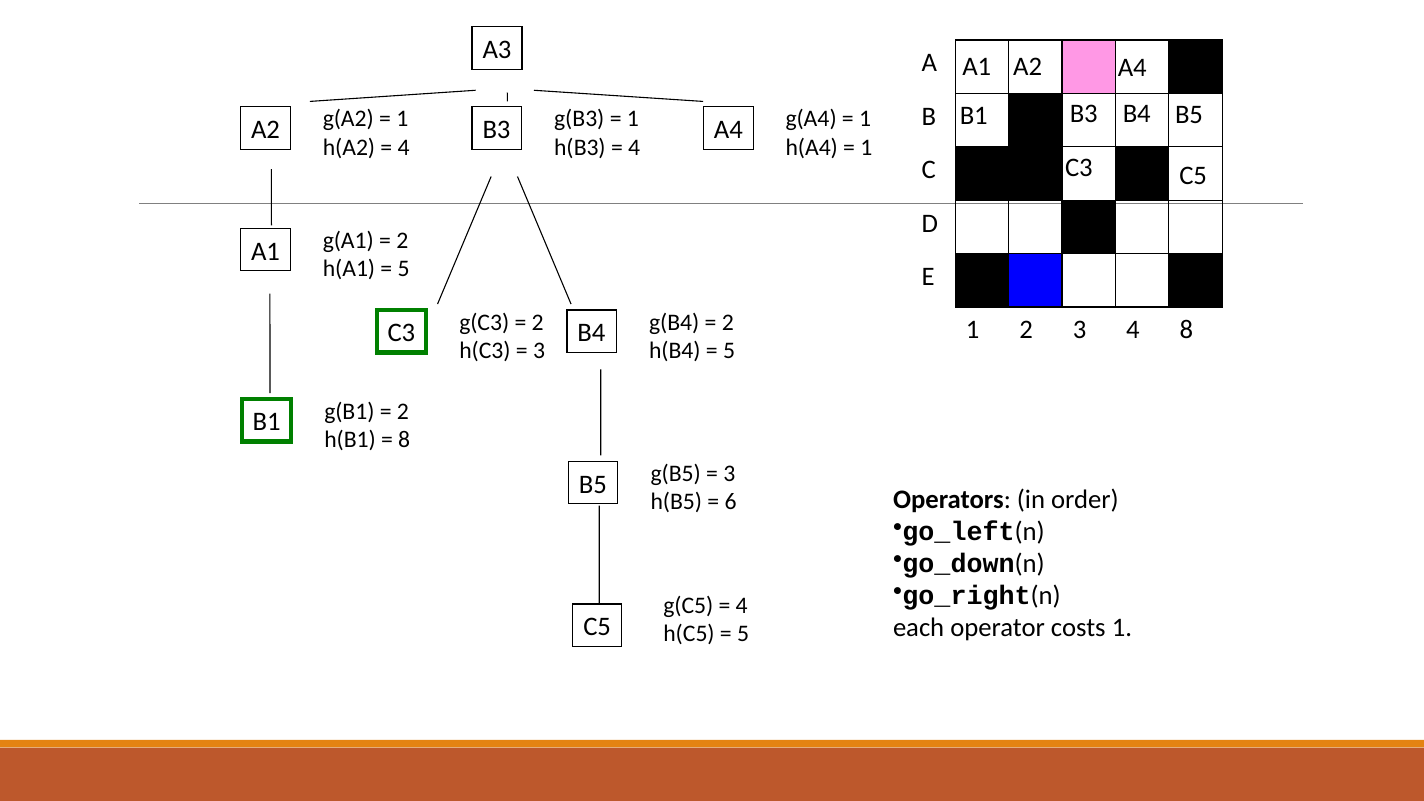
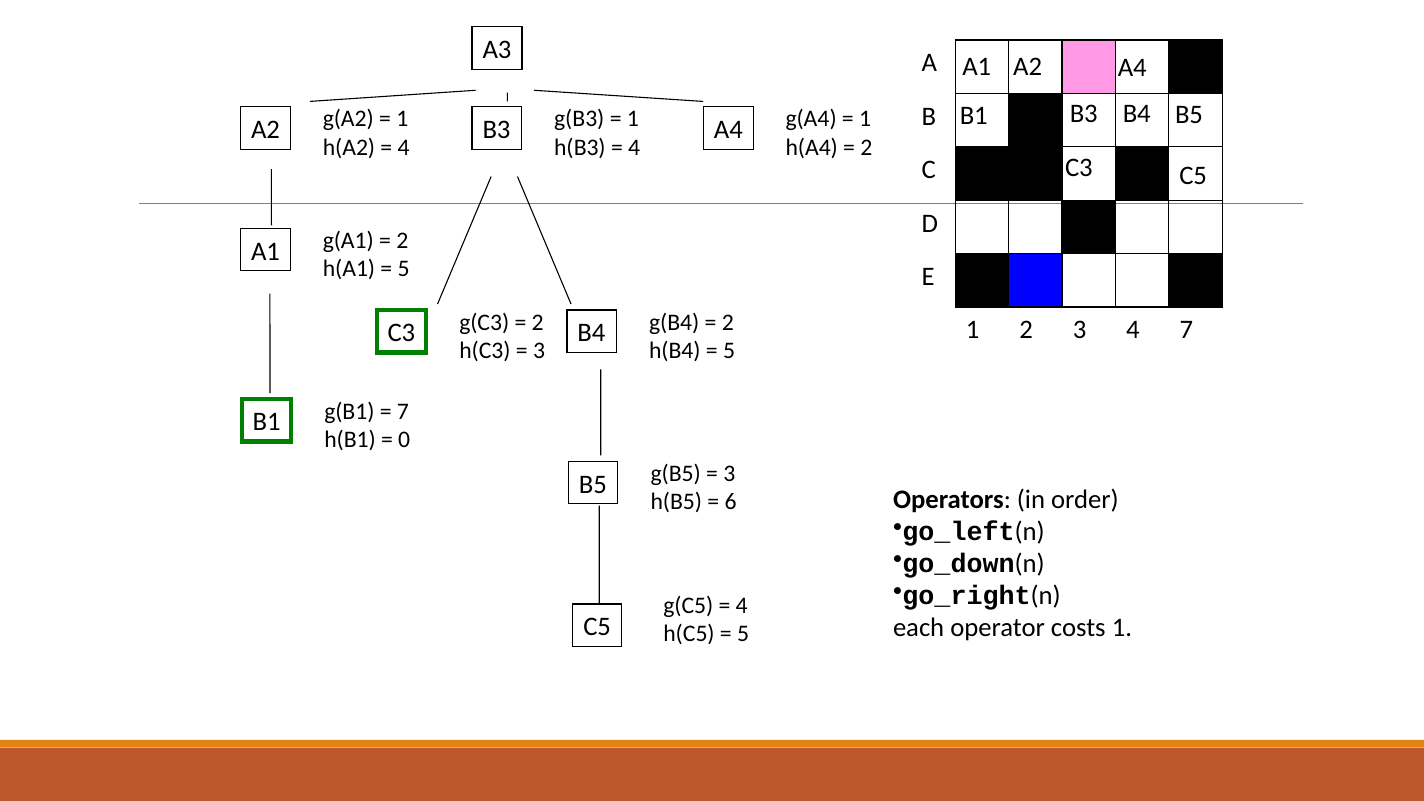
1 at (866, 147): 1 -> 2
4 8: 8 -> 7
2 at (403, 411): 2 -> 7
8 at (404, 440): 8 -> 0
